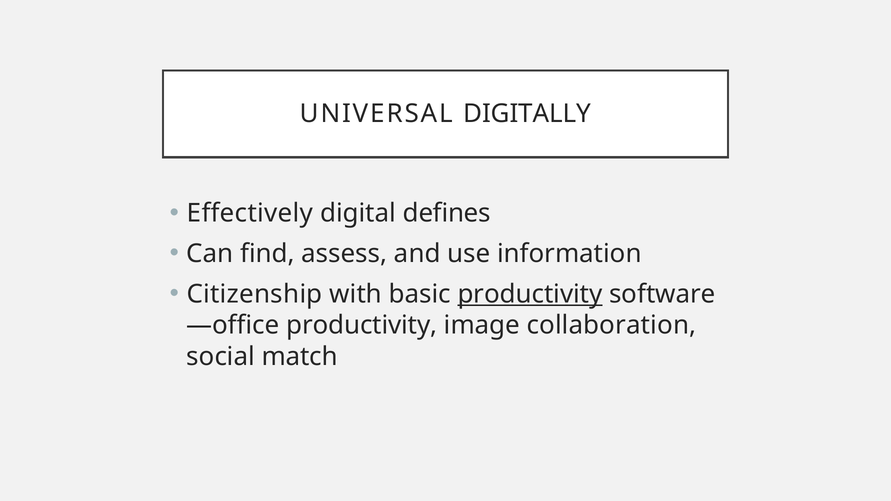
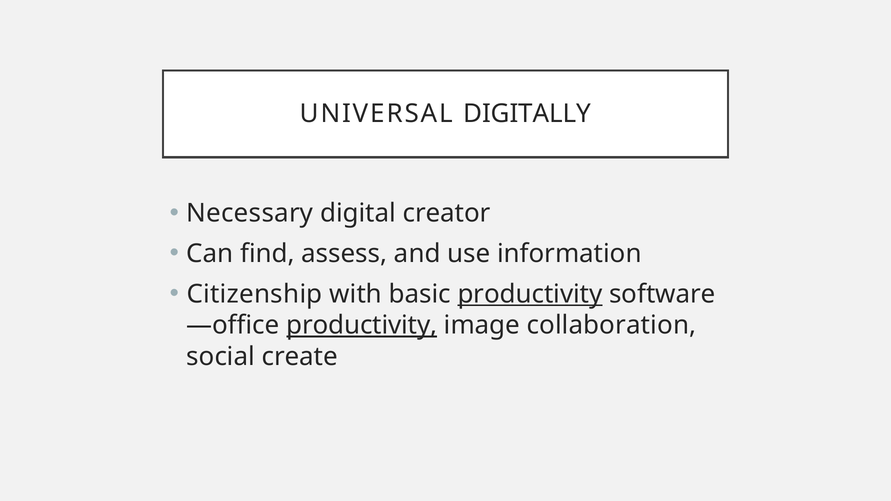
Effectively: Effectively -> Necessary
defines: defines -> creator
productivity at (362, 325) underline: none -> present
match: match -> create
